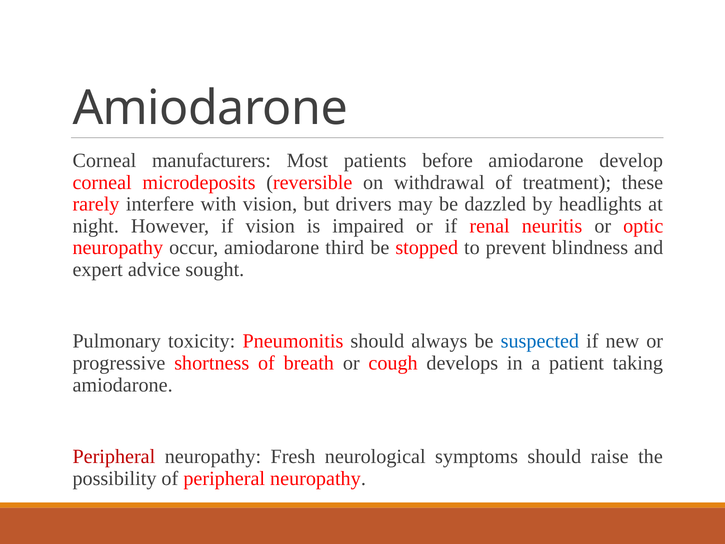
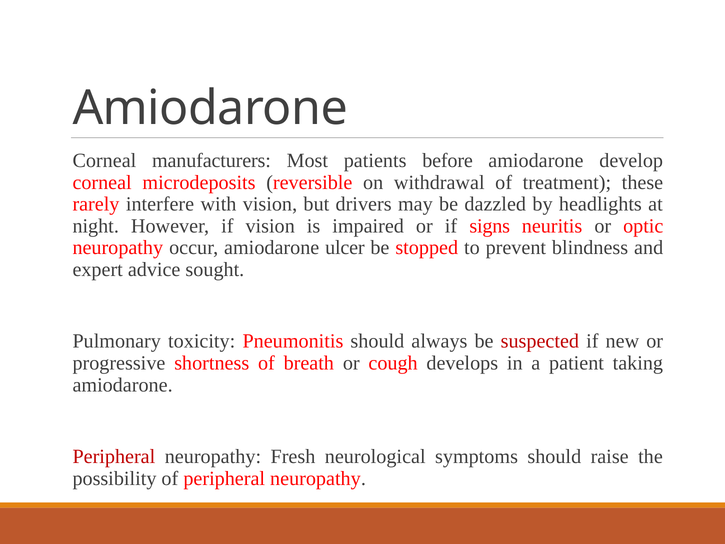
renal: renal -> signs
third: third -> ulcer
suspected colour: blue -> red
